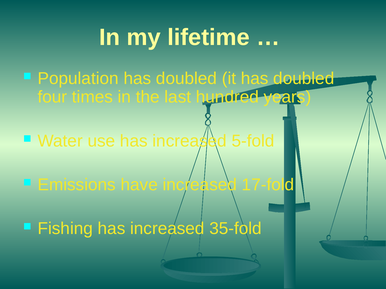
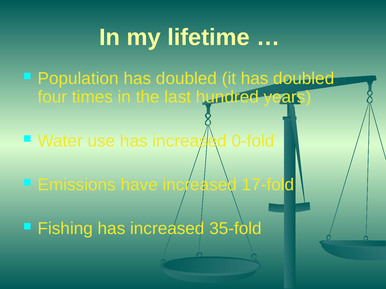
5-fold: 5-fold -> 0-fold
